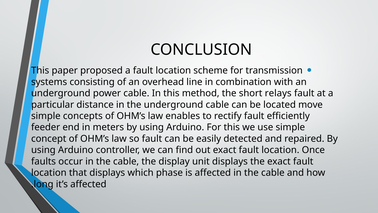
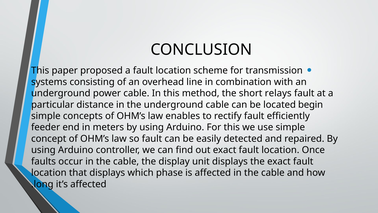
move: move -> begin
